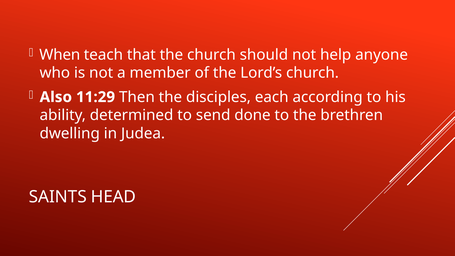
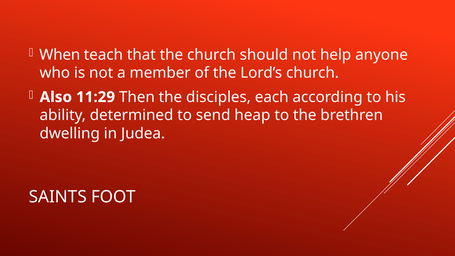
done: done -> heap
HEAD: HEAD -> FOOT
